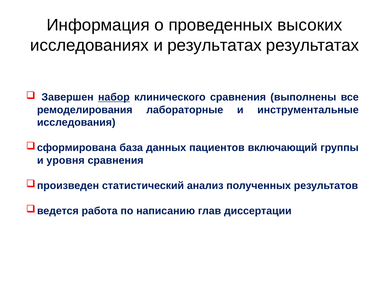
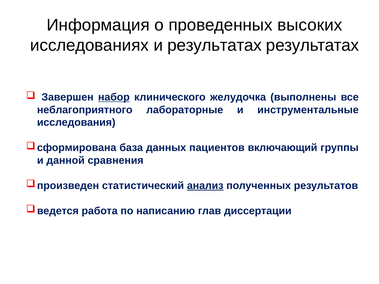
клинического сравнения: сравнения -> желудочка
ремоделирования: ремоделирования -> неблагоприятного
уровня: уровня -> данной
анализ underline: none -> present
